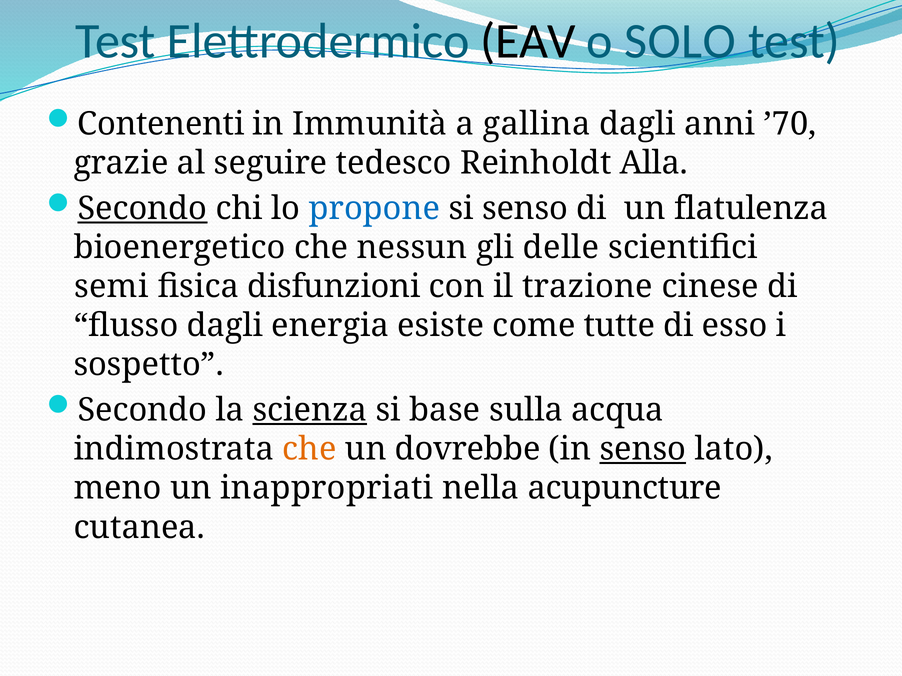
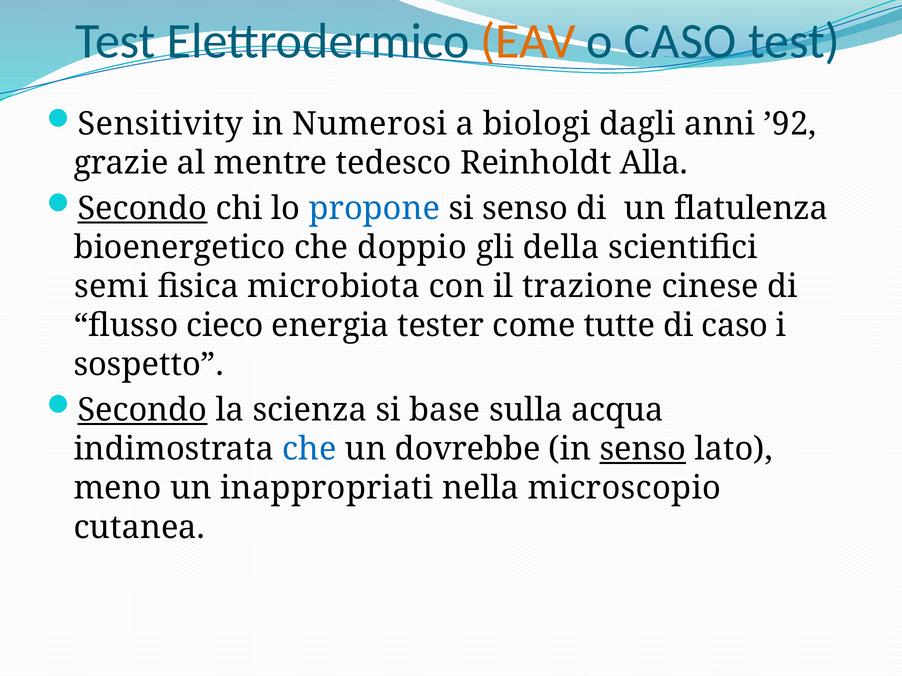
EAV colour: black -> orange
o SOLO: SOLO -> CASO
Contenenti: Contenenti -> Sensitivity
Immunità: Immunità -> Numerosi
gallina: gallina -> biologi
’70: ’70 -> ’92
seguire: seguire -> mentre
nessun: nessun -> doppio
delle: delle -> della
disfunzioni: disfunzioni -> microbiota
flusso dagli: dagli -> cieco
esiste: esiste -> tester
di esso: esso -> caso
Secondo at (142, 410) underline: none -> present
scienza underline: present -> none
che at (309, 450) colour: orange -> blue
acupuncture: acupuncture -> microscopio
